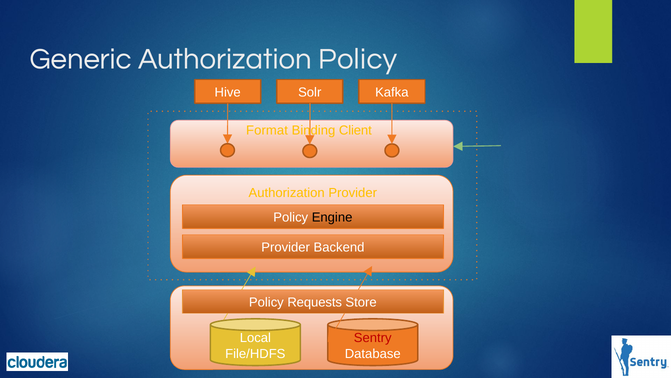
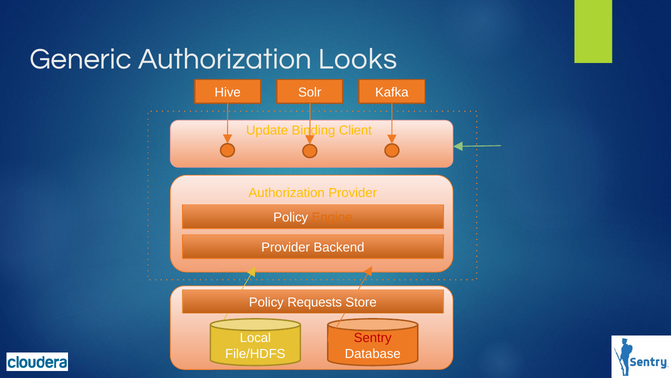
Authorization Policy: Policy -> Looks
Format: Format -> Update
Engine colour: black -> orange
